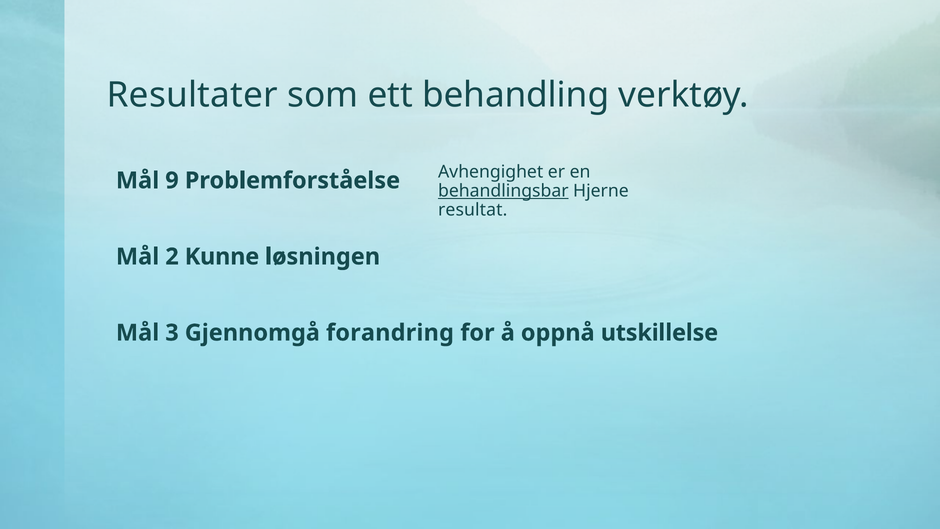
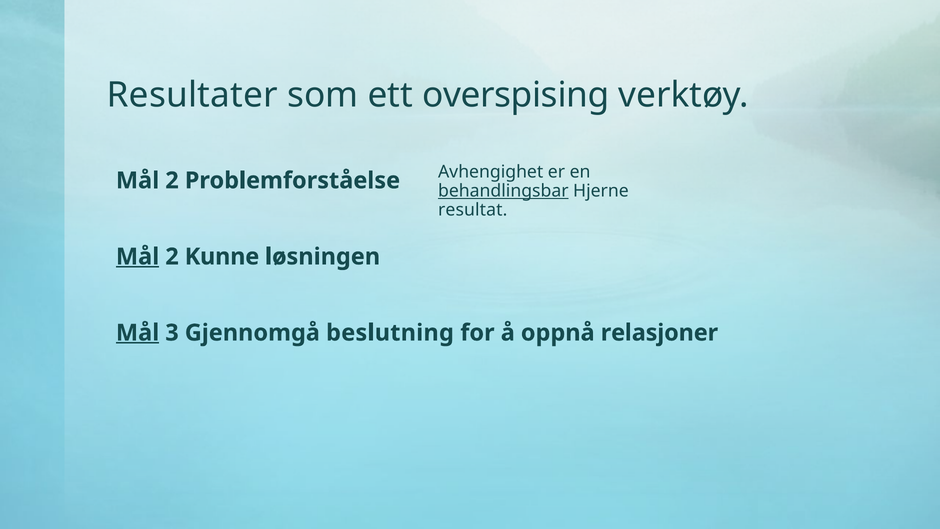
behandling: behandling -> overspising
9 at (172, 181): 9 -> 2
Mål at (138, 257) underline: none -> present
Mål at (138, 333) underline: none -> present
forandring: forandring -> beslutning
utskillelse: utskillelse -> relasjoner
